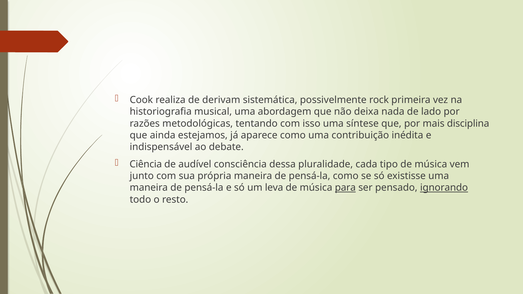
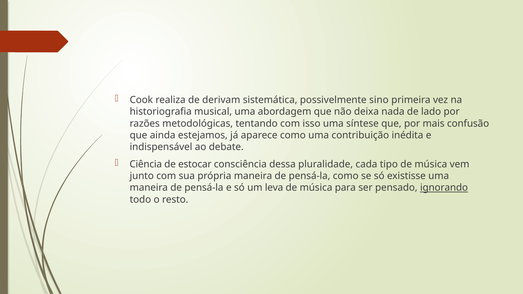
rock: rock -> sino
disciplina: disciplina -> confusão
audível: audível -> estocar
para underline: present -> none
